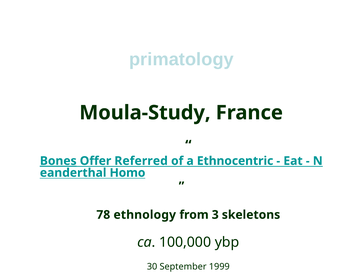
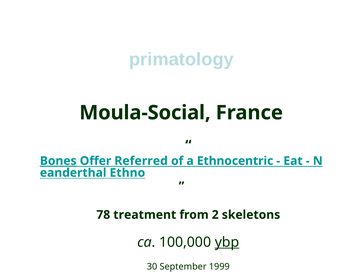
Moula-Study: Moula-Study -> Moula-Social
Homo: Homo -> Ethno
ethnology: ethnology -> treatment
3: 3 -> 2
ybp underline: none -> present
